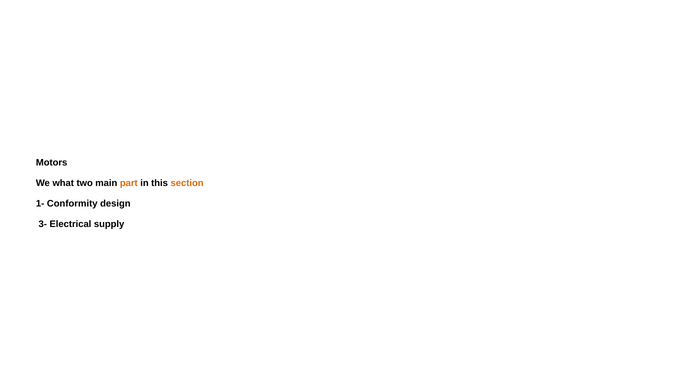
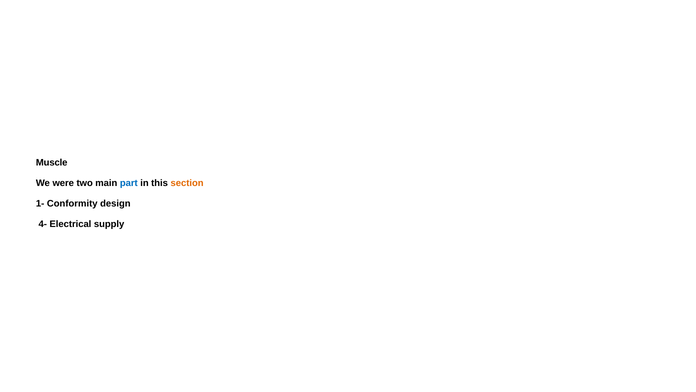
Motors: Motors -> Muscle
what: what -> were
part colour: orange -> blue
3-: 3- -> 4-
